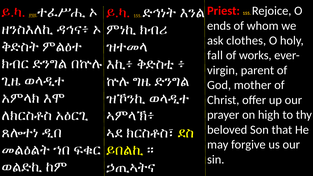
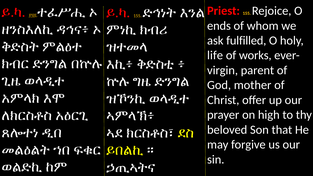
clothes: clothes -> fulfilled
fall: fall -> life
